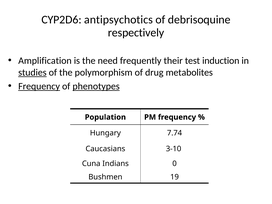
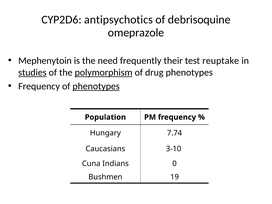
respectively: respectively -> omeprazole
Amplification: Amplification -> Mephenytoin
induction: induction -> reuptake
polymorphism underline: none -> present
drug metabolites: metabolites -> phenotypes
Frequency at (39, 86) underline: present -> none
